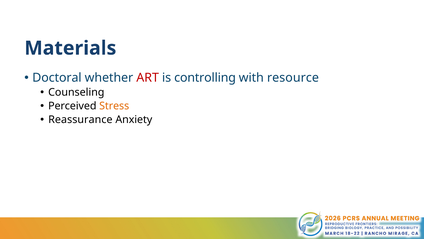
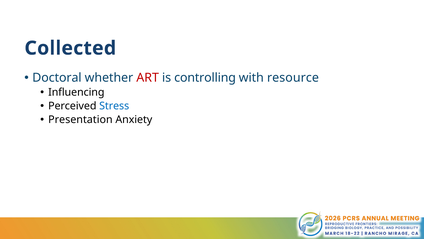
Materials: Materials -> Collected
Counseling: Counseling -> Influencing
Stress colour: orange -> blue
Reassurance: Reassurance -> Presentation
